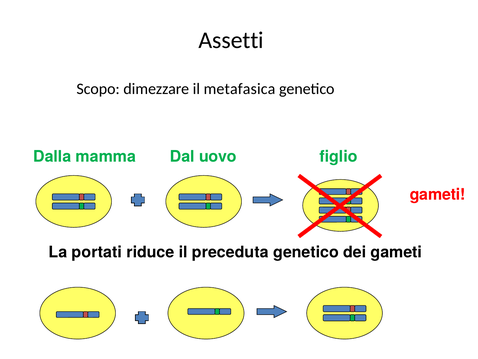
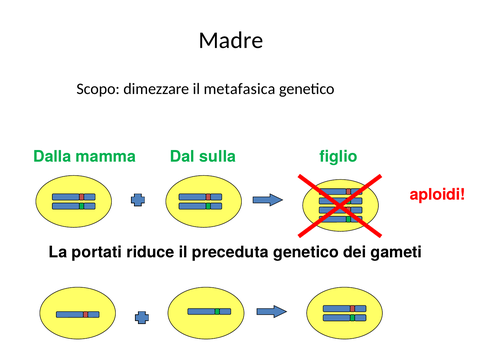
Assetti: Assetti -> Madre
uovo: uovo -> sulla
gameti at (438, 194): gameti -> aploidi
